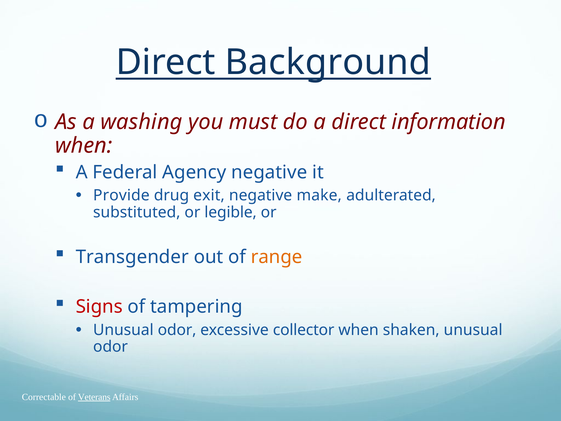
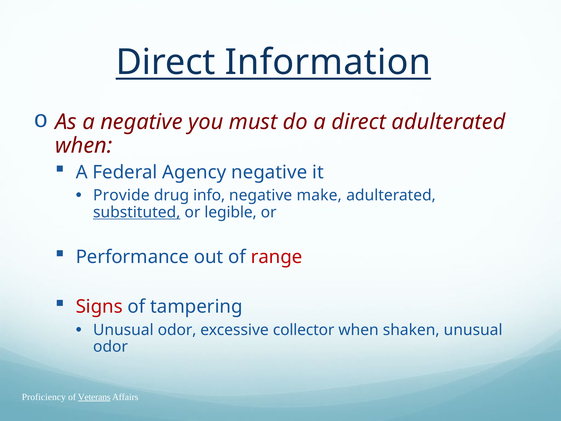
Background: Background -> Information
a washing: washing -> negative
direct information: information -> adulterated
exit: exit -> info
substituted underline: none -> present
Transgender: Transgender -> Performance
range colour: orange -> red
Correctable: Correctable -> Proficiency
